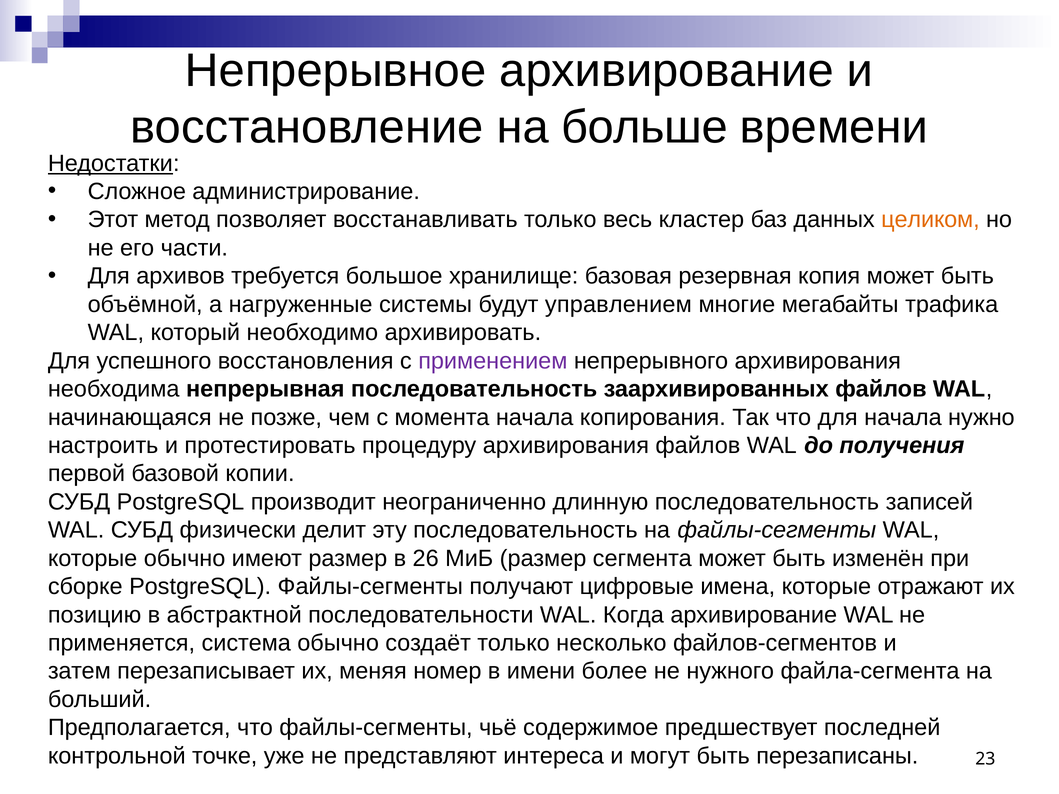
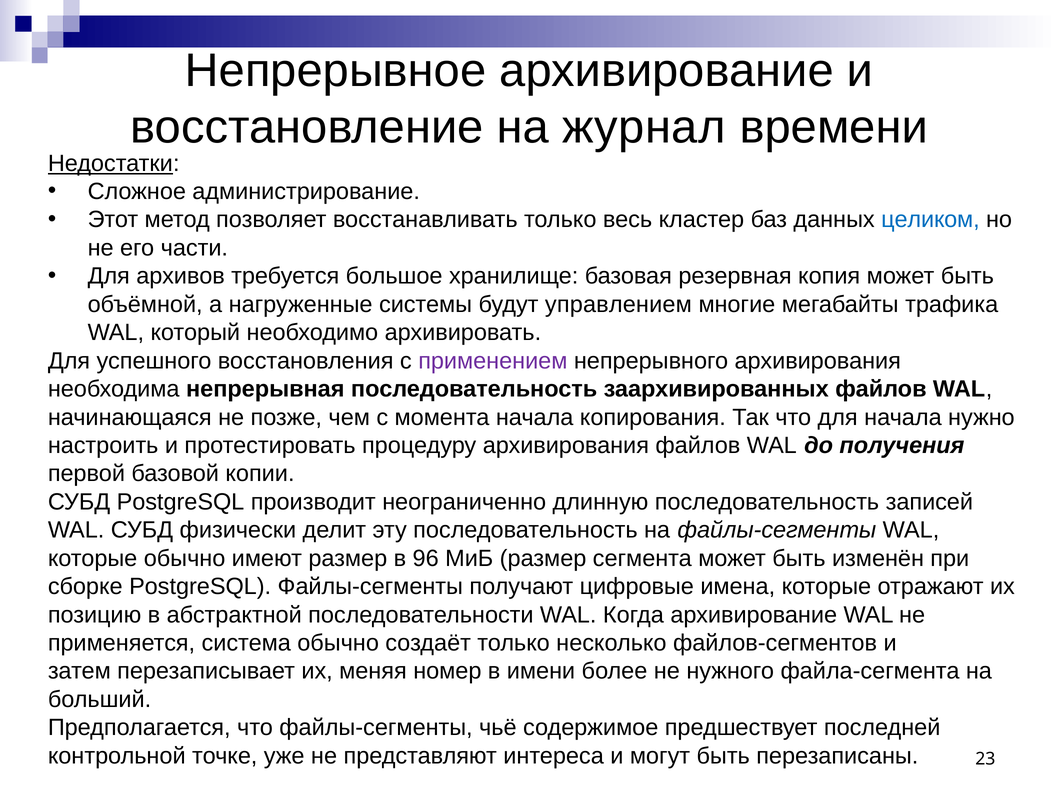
больше: больше -> журнал
целиком colour: orange -> blue
26: 26 -> 96
